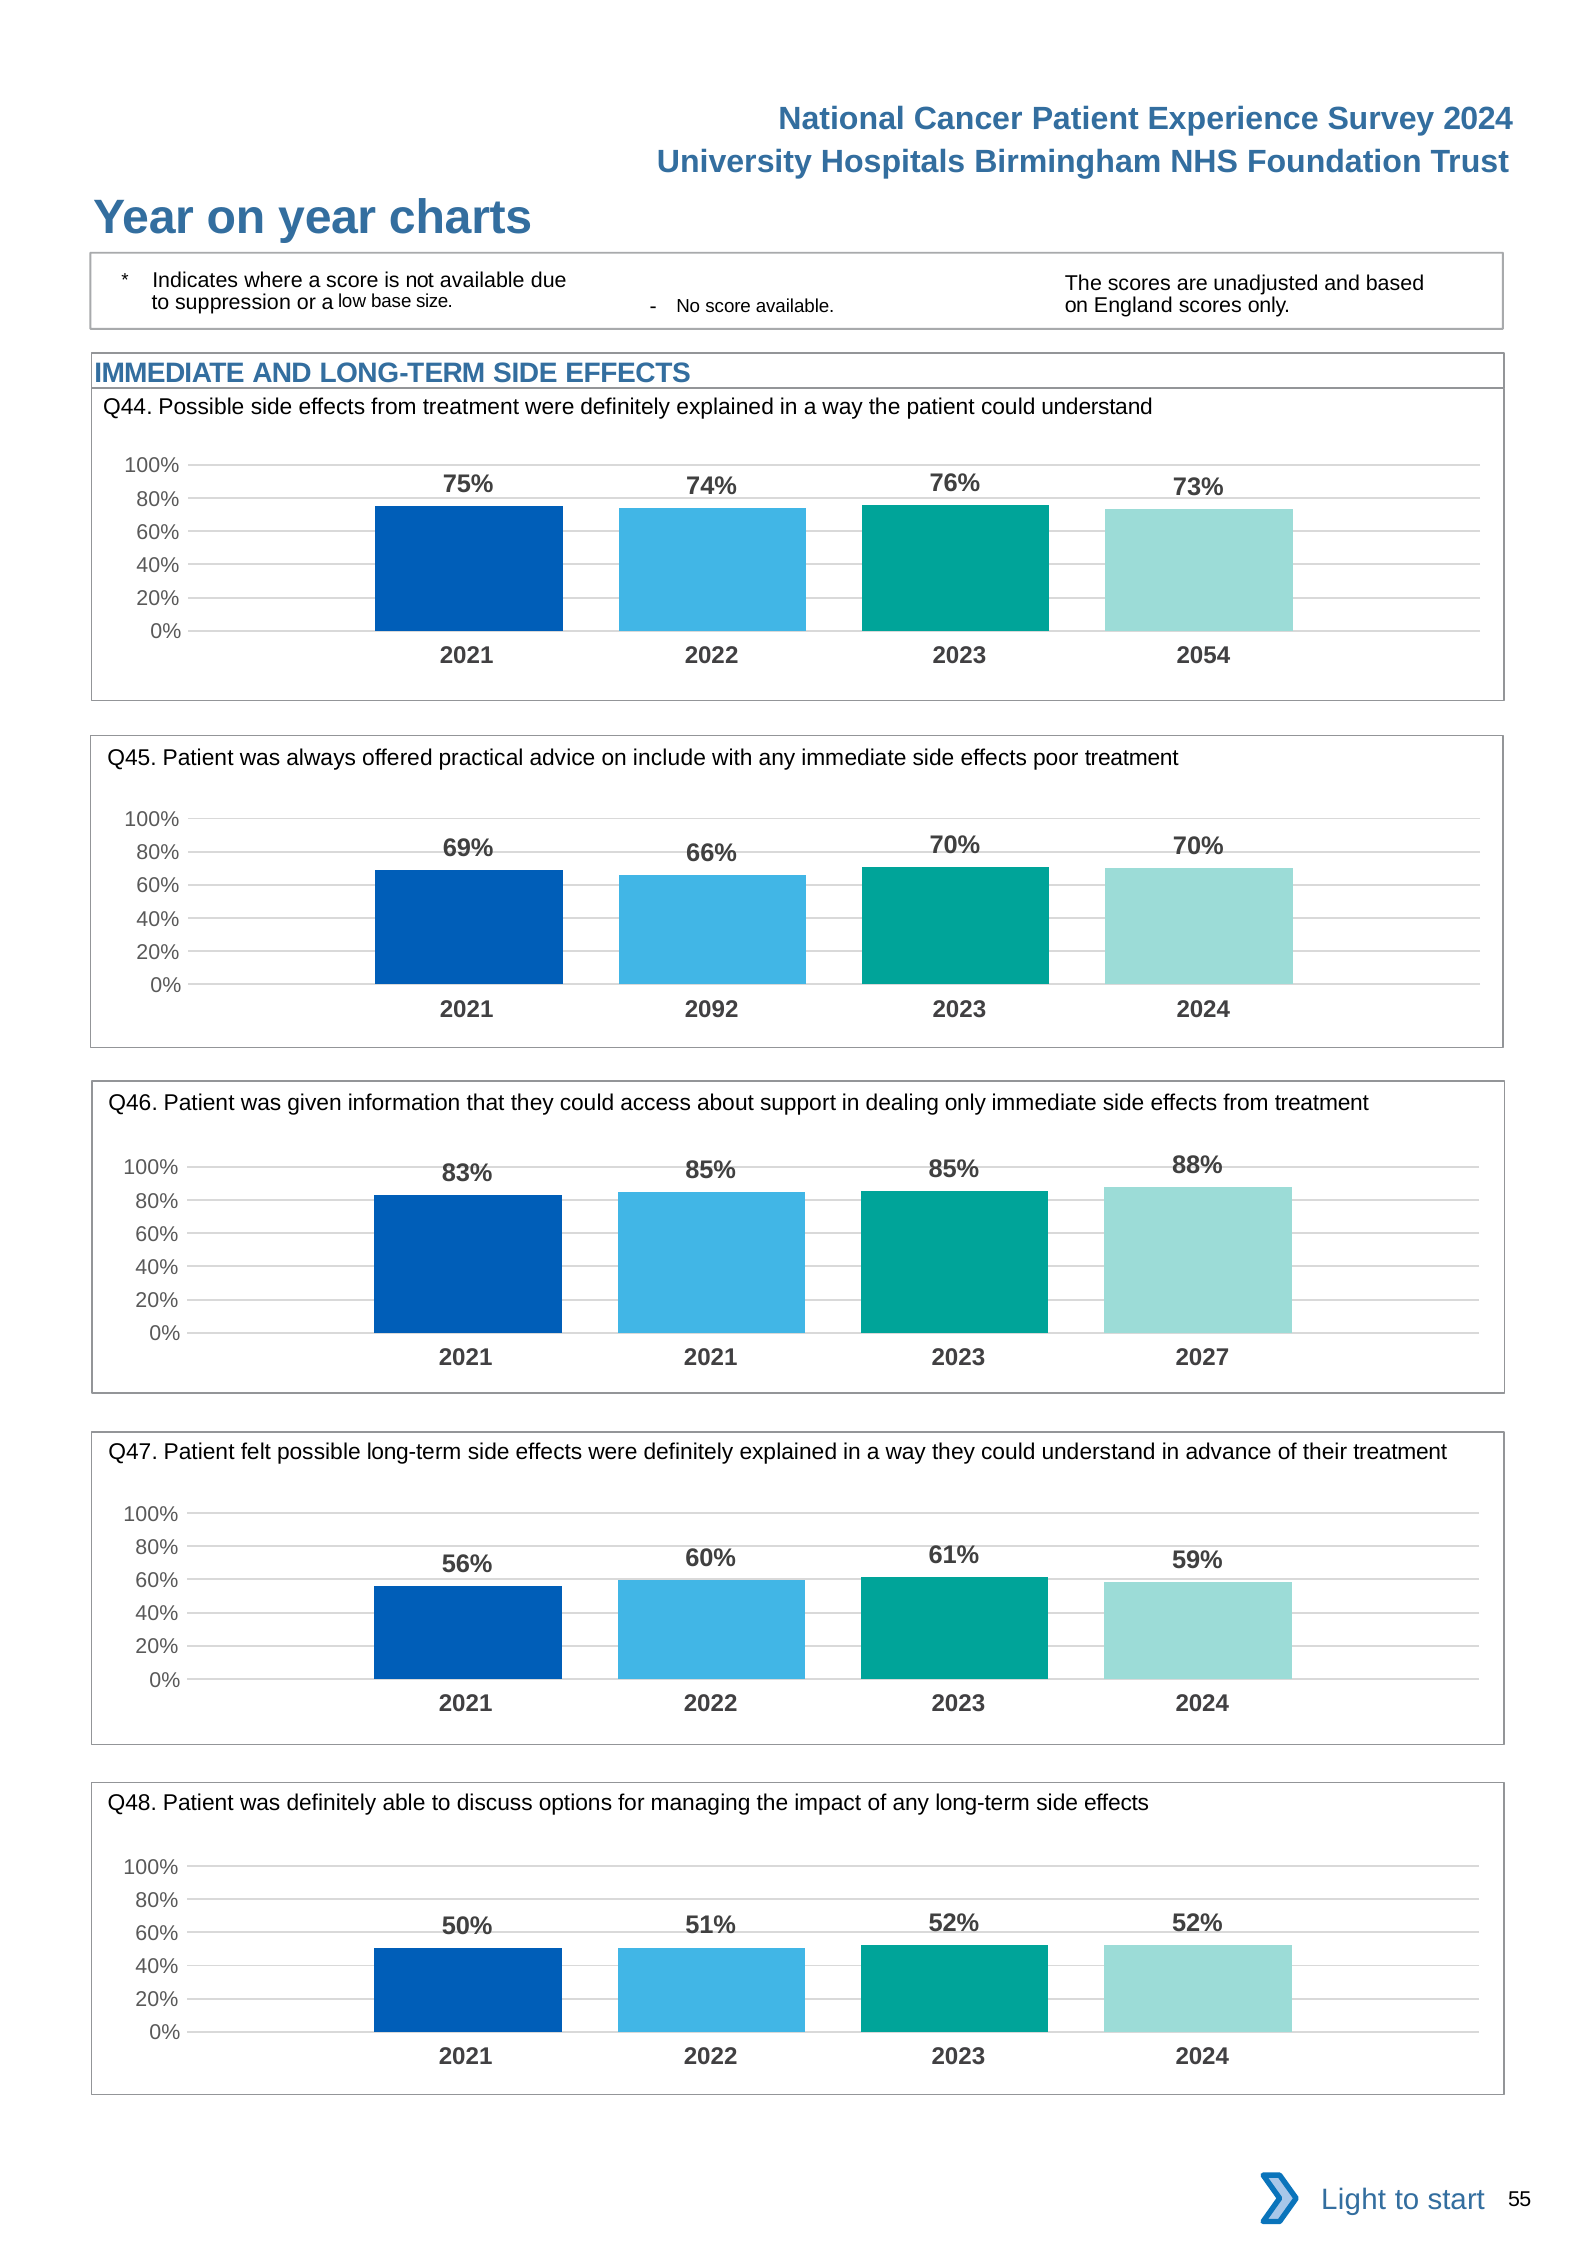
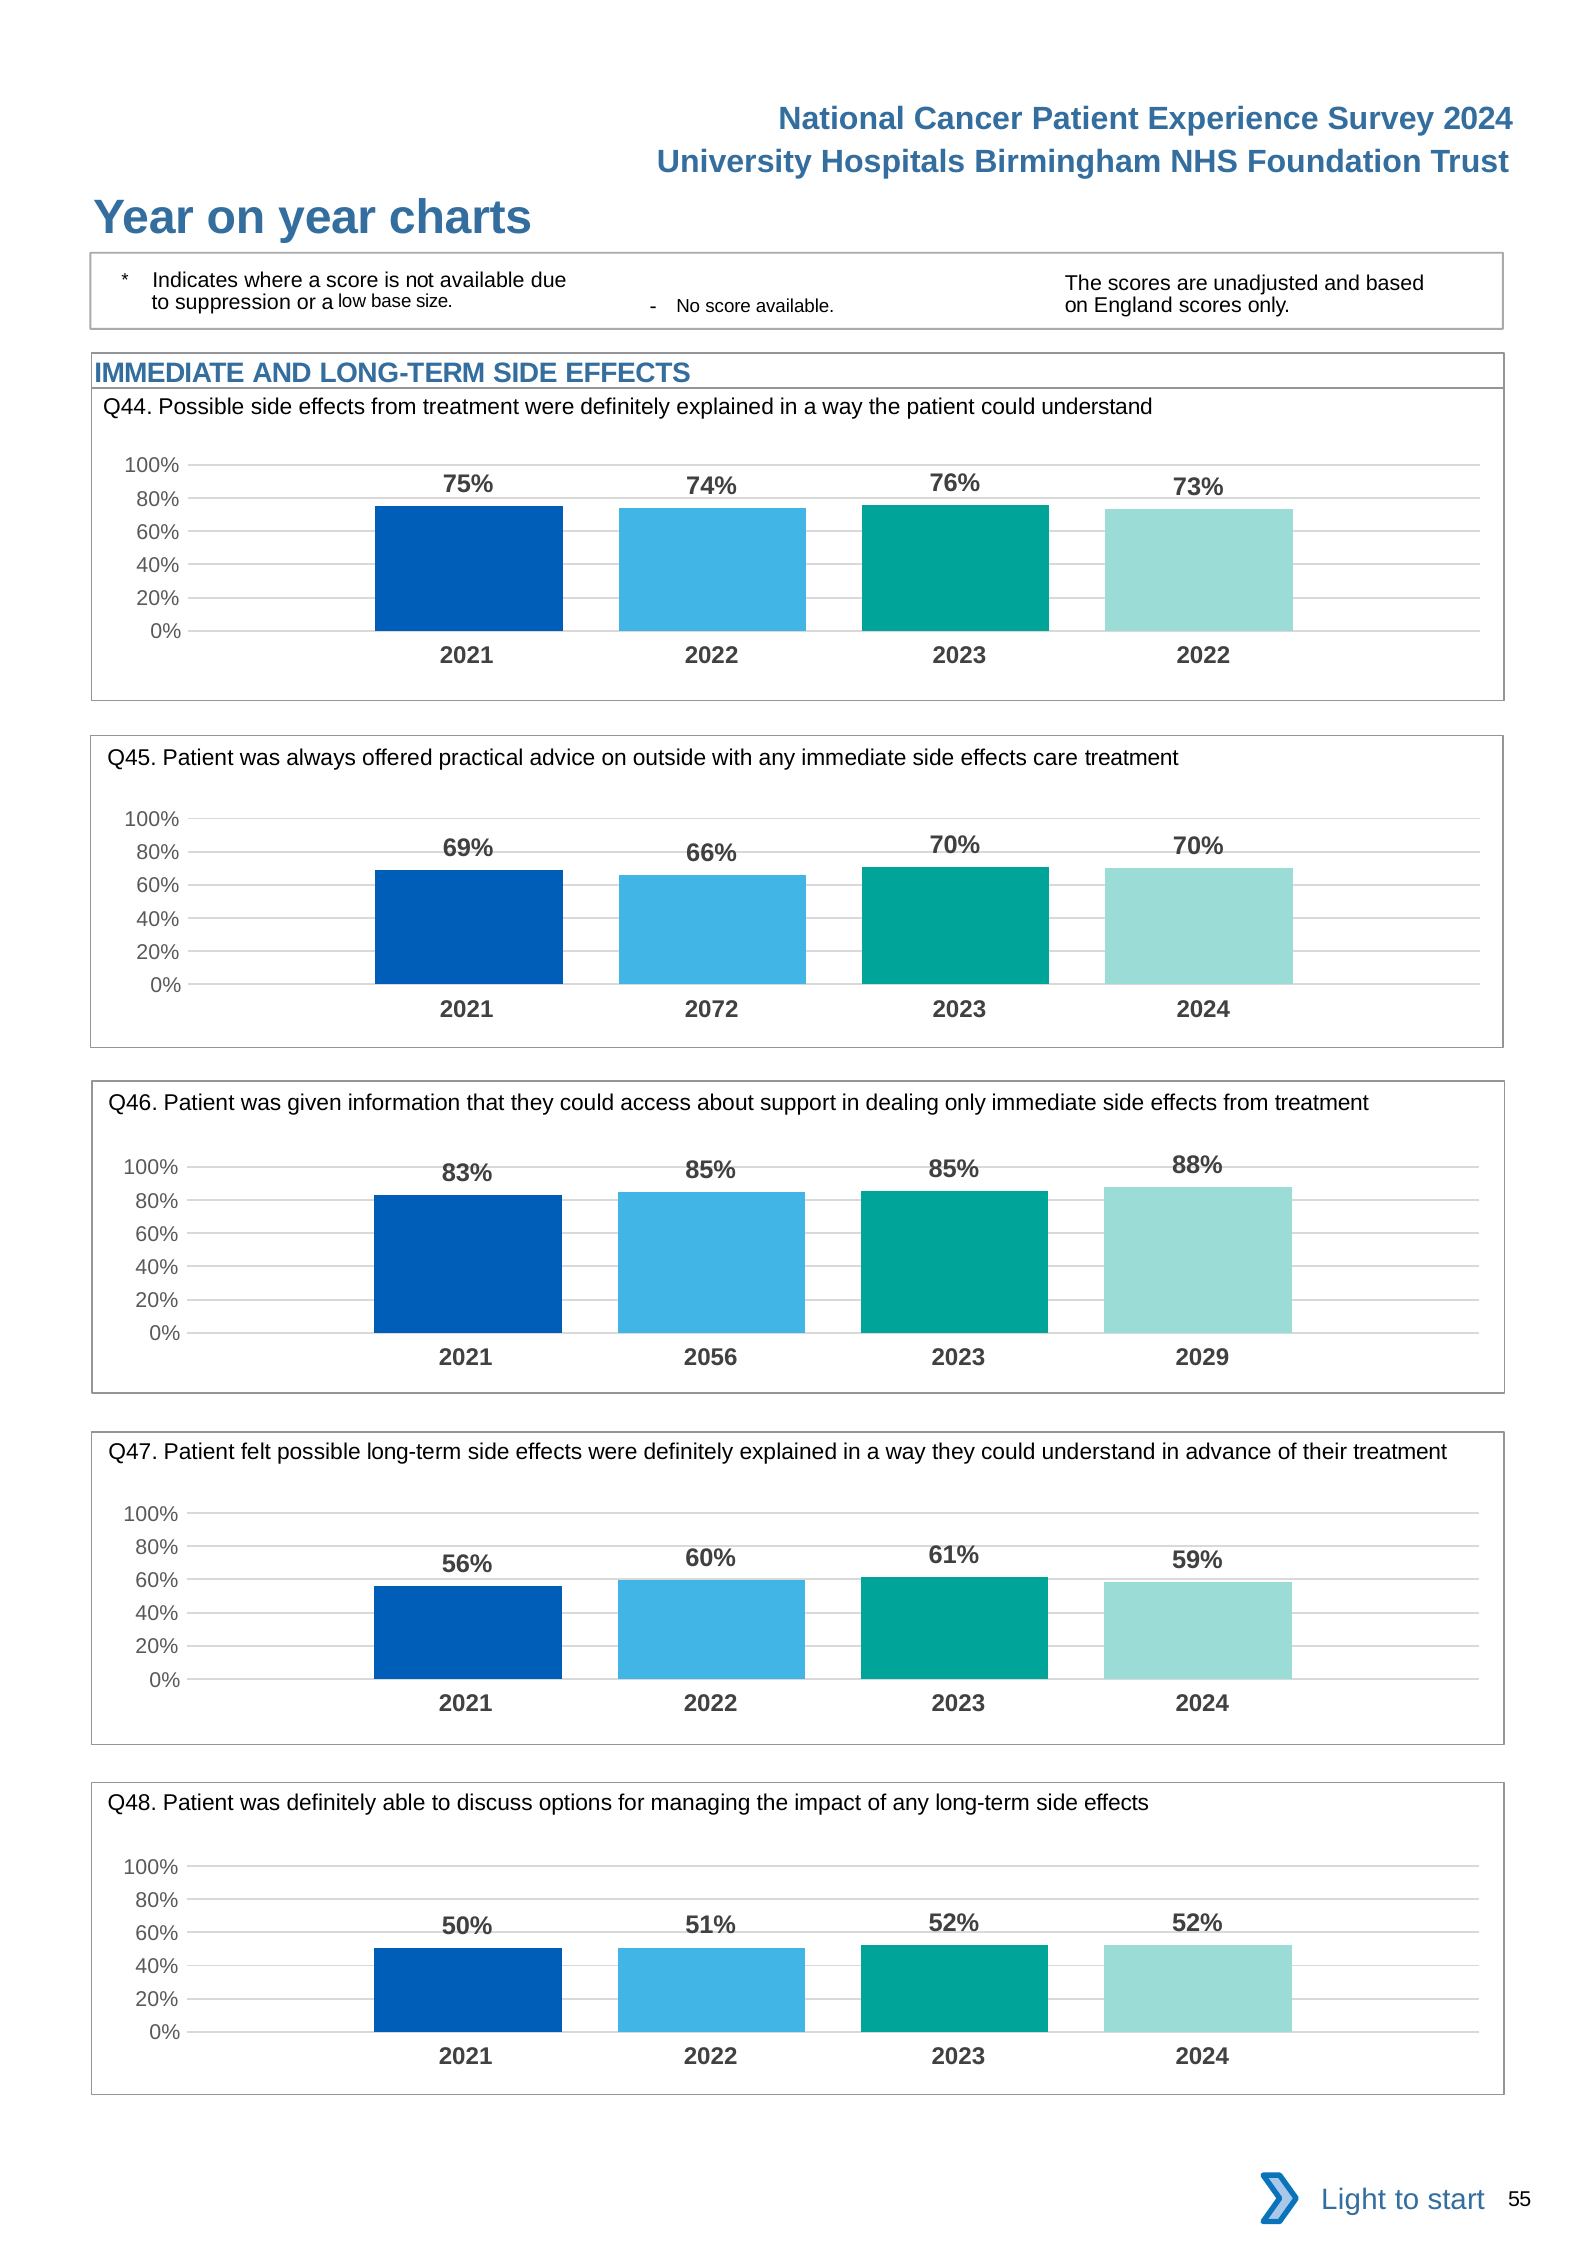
2023 2054: 2054 -> 2022
include: include -> outside
poor: poor -> care
2092: 2092 -> 2072
2021 2021: 2021 -> 2056
2027: 2027 -> 2029
